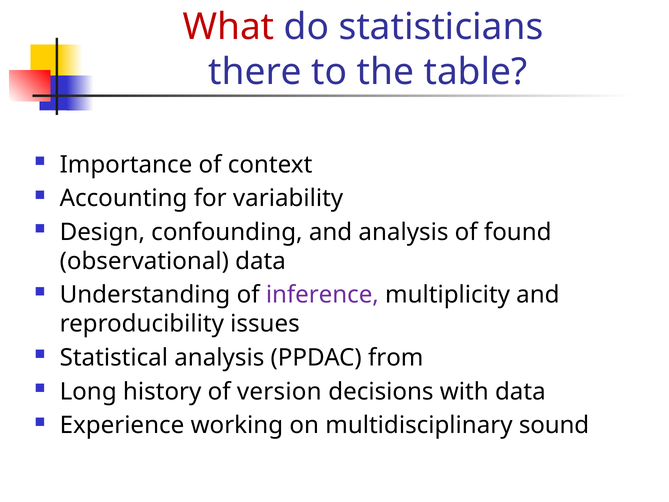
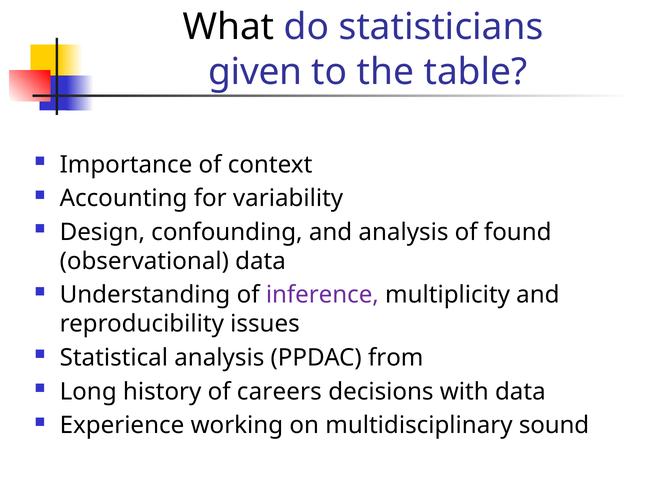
What colour: red -> black
there: there -> given
version: version -> careers
